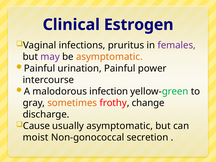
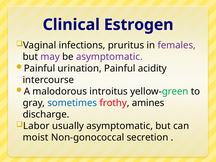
asymptomatic at (109, 57) colour: orange -> purple
power: power -> acidity
infection: infection -> introitus
sometimes colour: orange -> blue
change: change -> amines
Cause: Cause -> Labor
